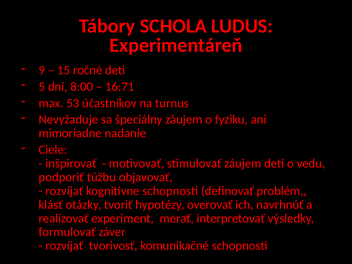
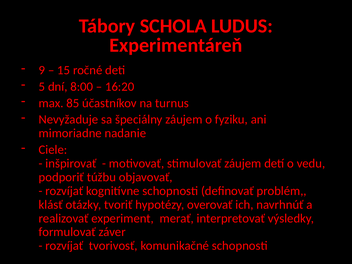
16:71: 16:71 -> 16:20
53: 53 -> 85
